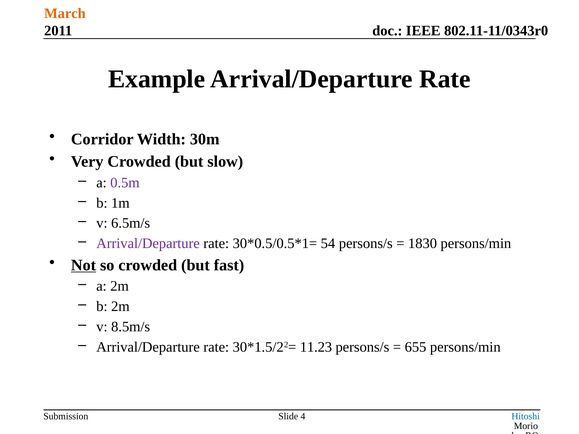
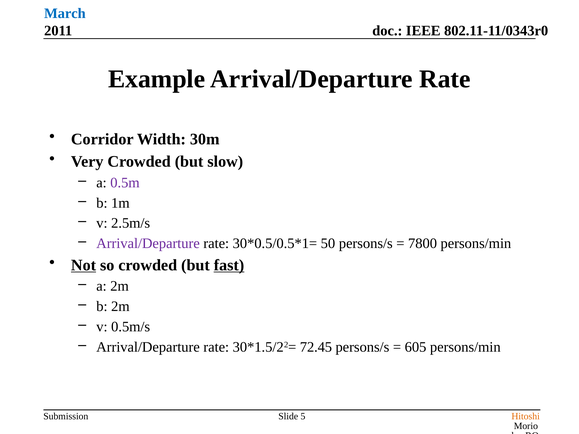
March colour: orange -> blue
6.5m/s: 6.5m/s -> 2.5m/s
54: 54 -> 50
1830: 1830 -> 7800
fast underline: none -> present
8.5m/s: 8.5m/s -> 0.5m/s
11.23: 11.23 -> 72.45
655: 655 -> 605
Hitoshi colour: blue -> orange
4: 4 -> 5
